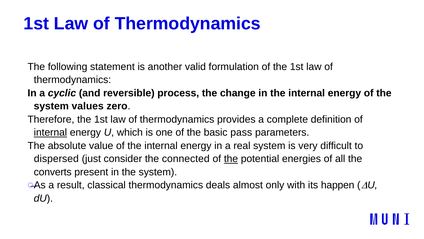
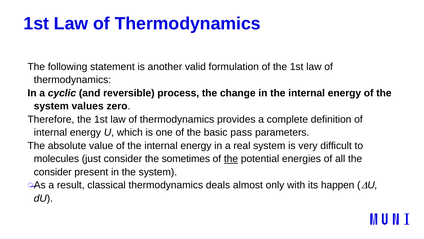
internal at (50, 132) underline: present -> none
dispersed: dispersed -> molecules
connected: connected -> sometimes
converts at (53, 172): converts -> consider
